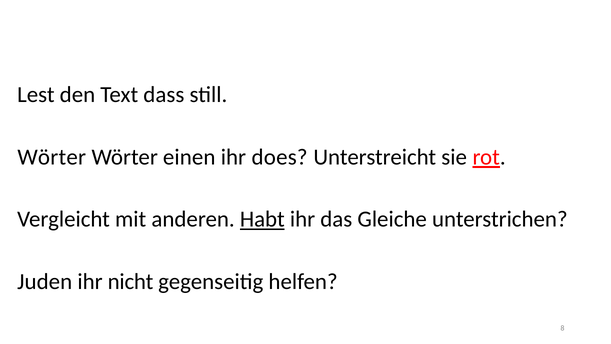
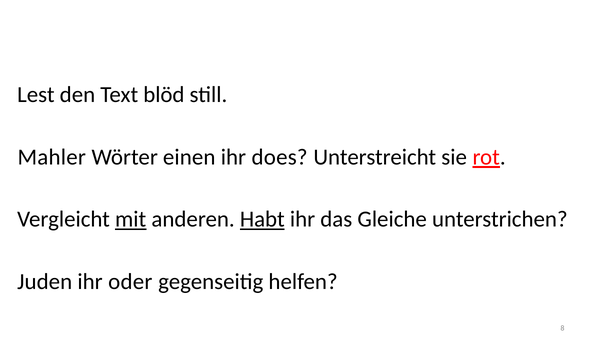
dass: dass -> blöd
Wörter at (52, 157): Wörter -> Mahler
mit underline: none -> present
nicht: nicht -> oder
